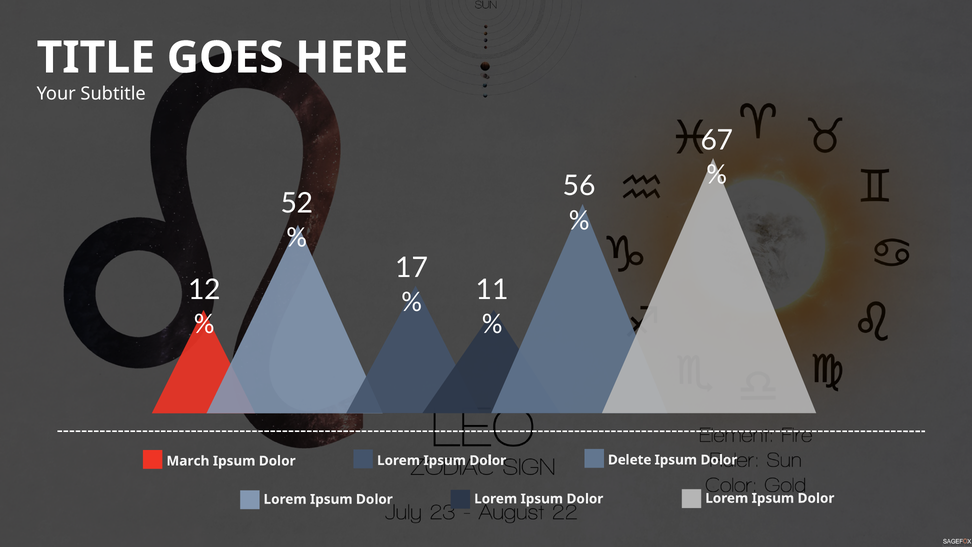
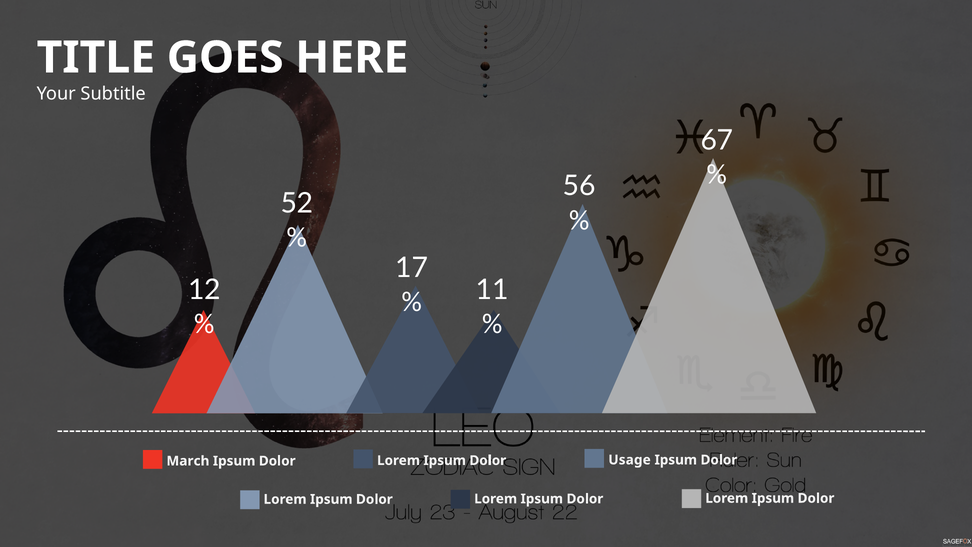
Delete: Delete -> Usage
